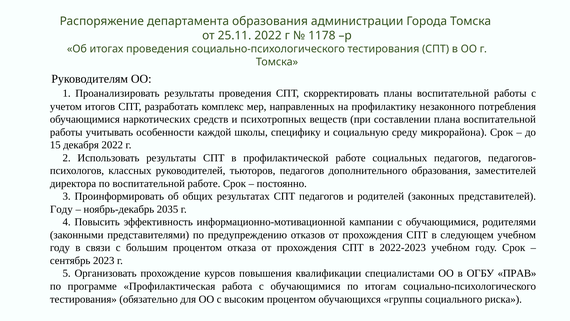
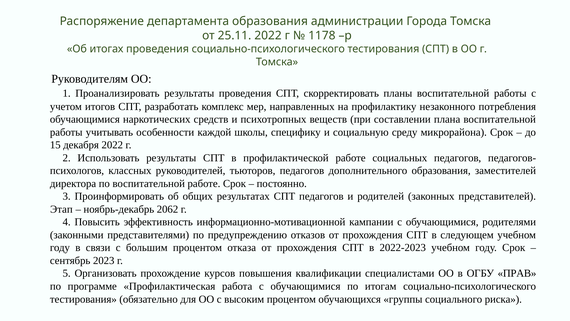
Году at (61, 209): Году -> Этап
2035: 2035 -> 2062
